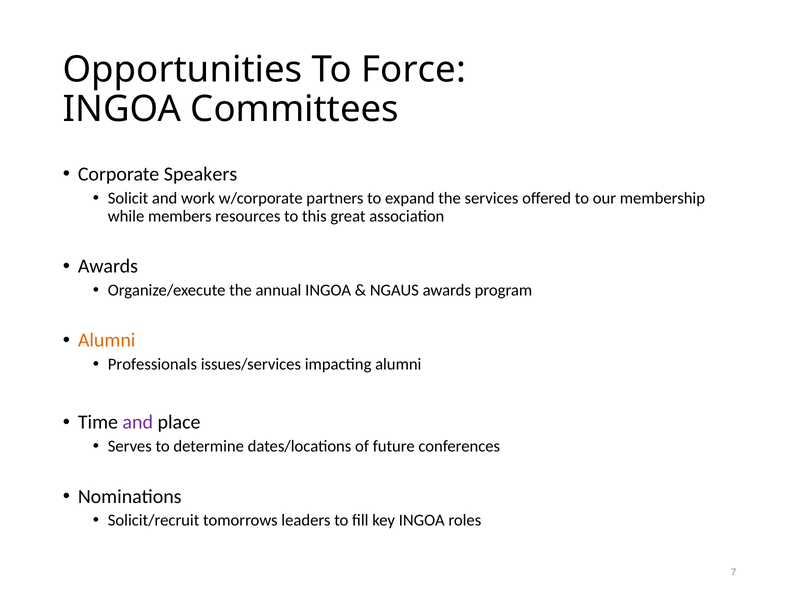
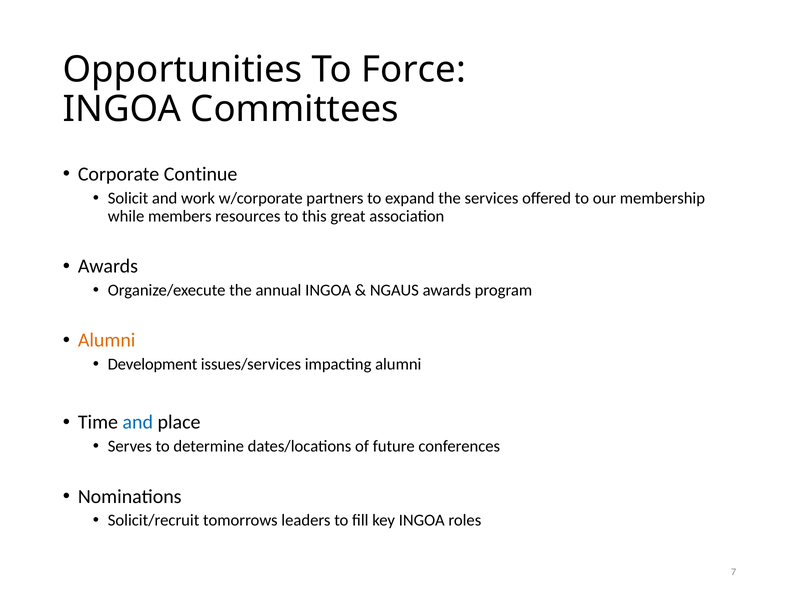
Speakers: Speakers -> Continue
Professionals: Professionals -> Development
and at (138, 422) colour: purple -> blue
